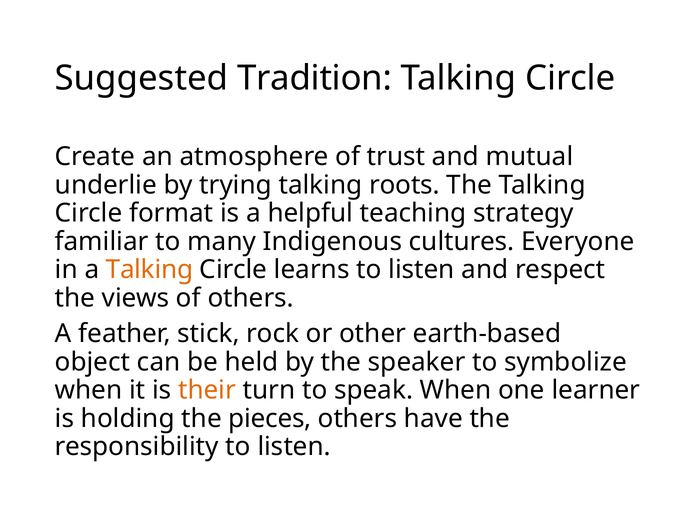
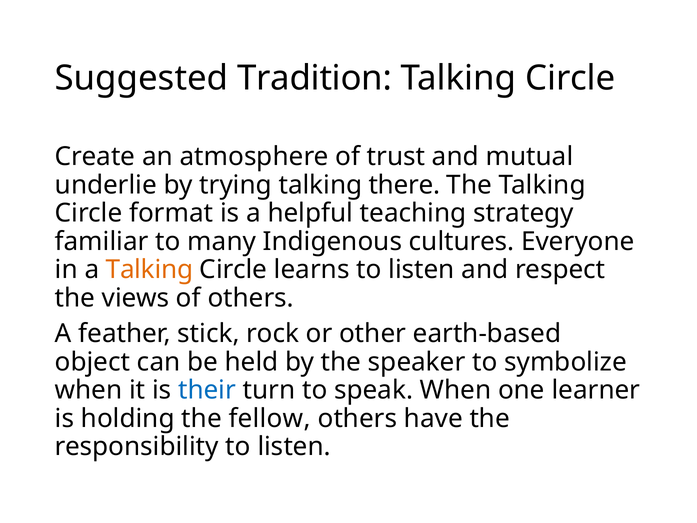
roots: roots -> there
their colour: orange -> blue
pieces: pieces -> fellow
